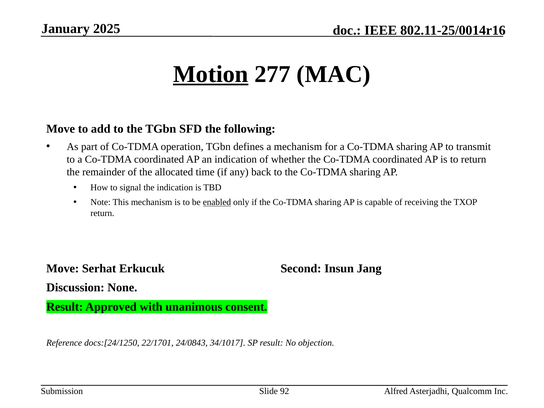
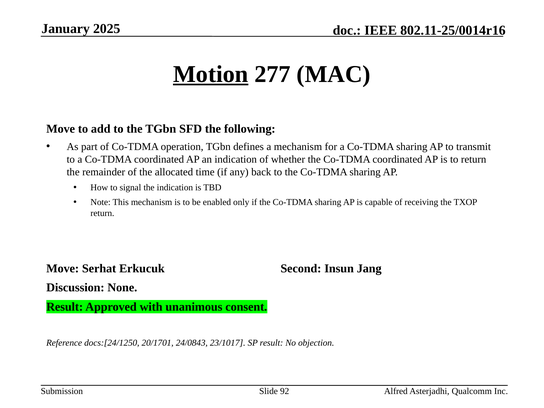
enabled underline: present -> none
22/1701: 22/1701 -> 20/1701
34/1017: 34/1017 -> 23/1017
